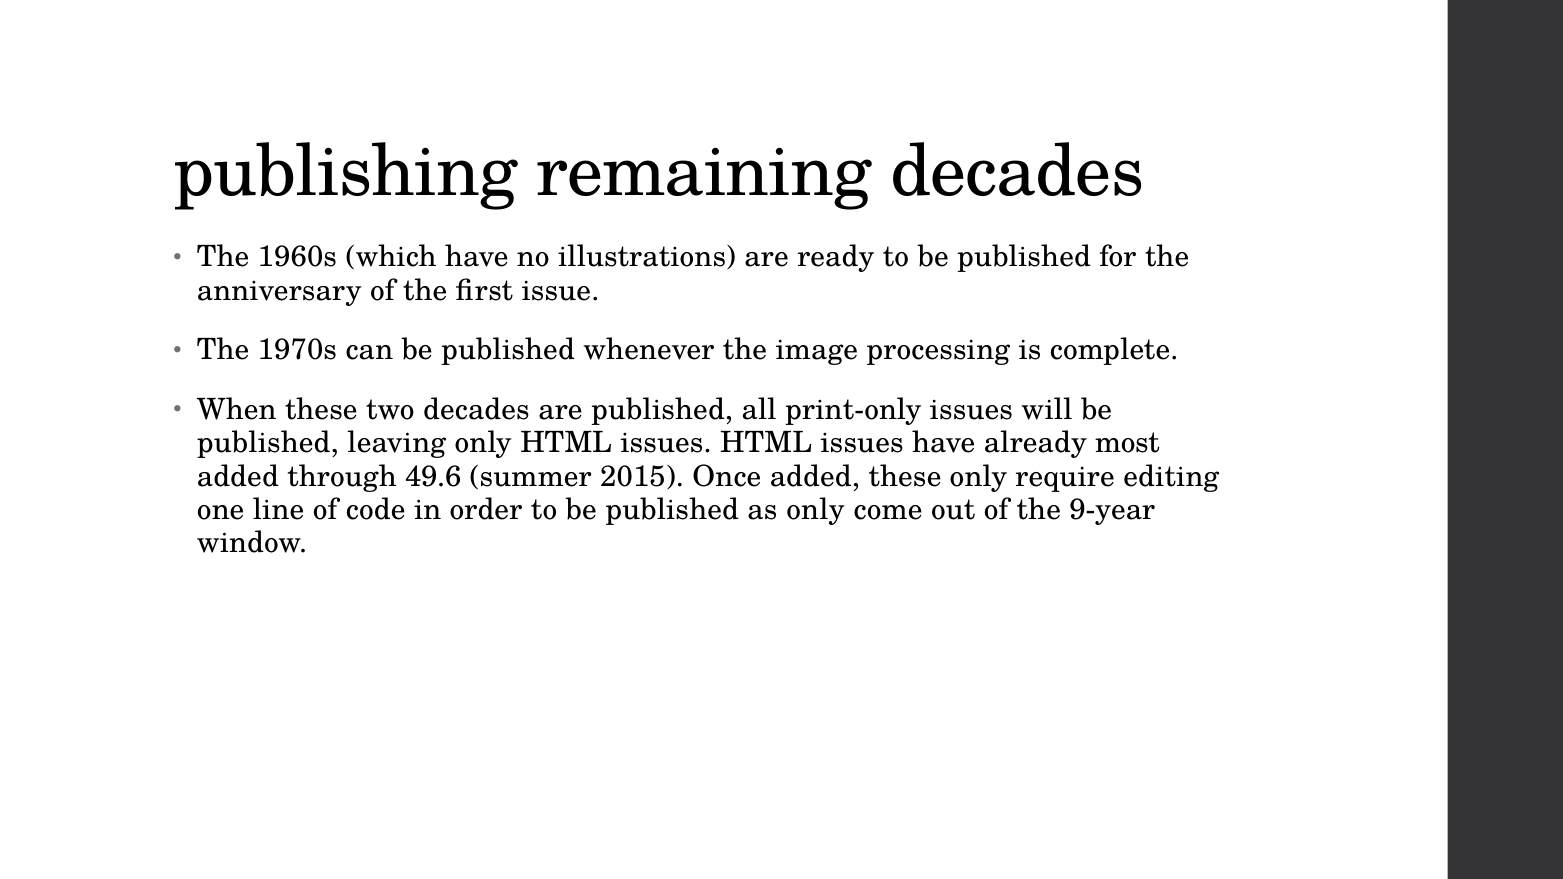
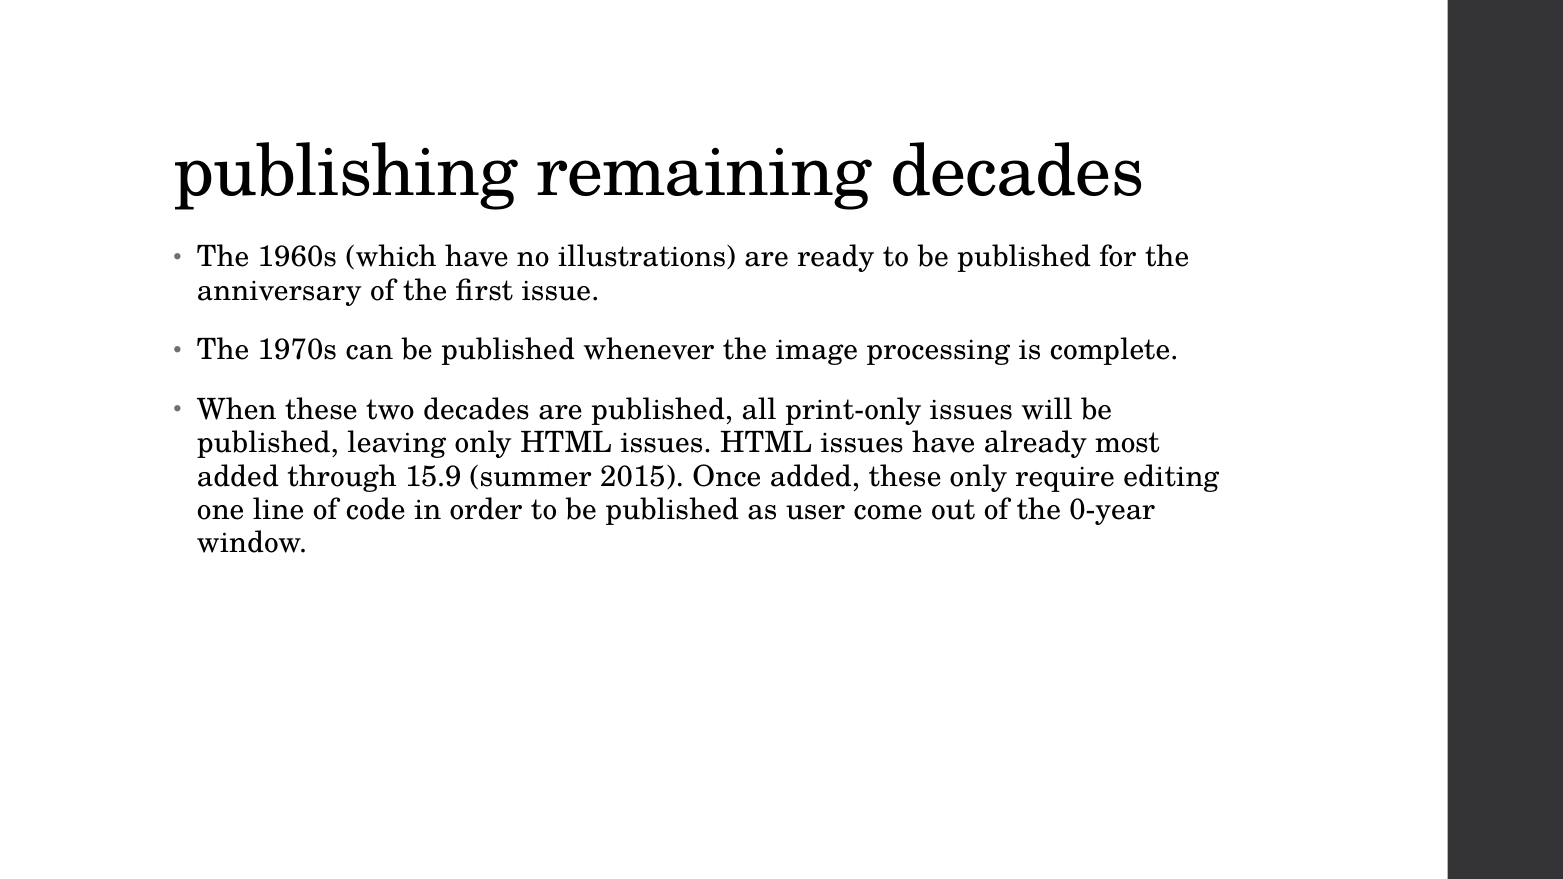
49.6: 49.6 -> 15.9
as only: only -> user
9-year: 9-year -> 0-year
